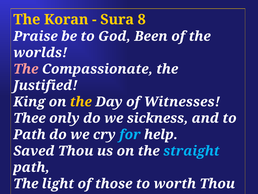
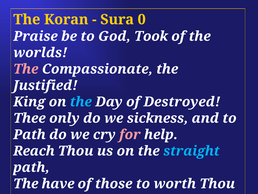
8: 8 -> 0
God Been: Been -> Took
the at (81, 102) colour: yellow -> light blue
Witnesses: Witnesses -> Destroyed
for colour: light blue -> pink
Saved: Saved -> Reach
light: light -> have
